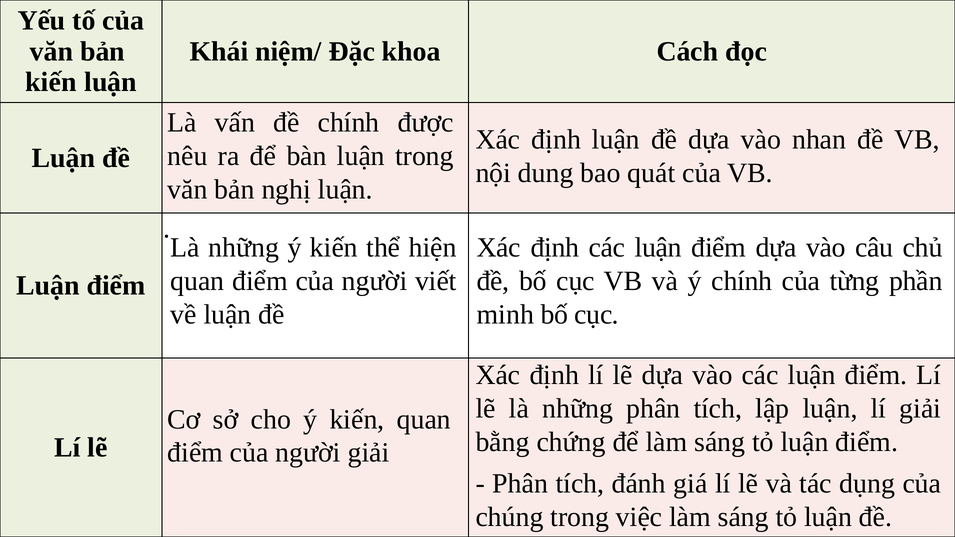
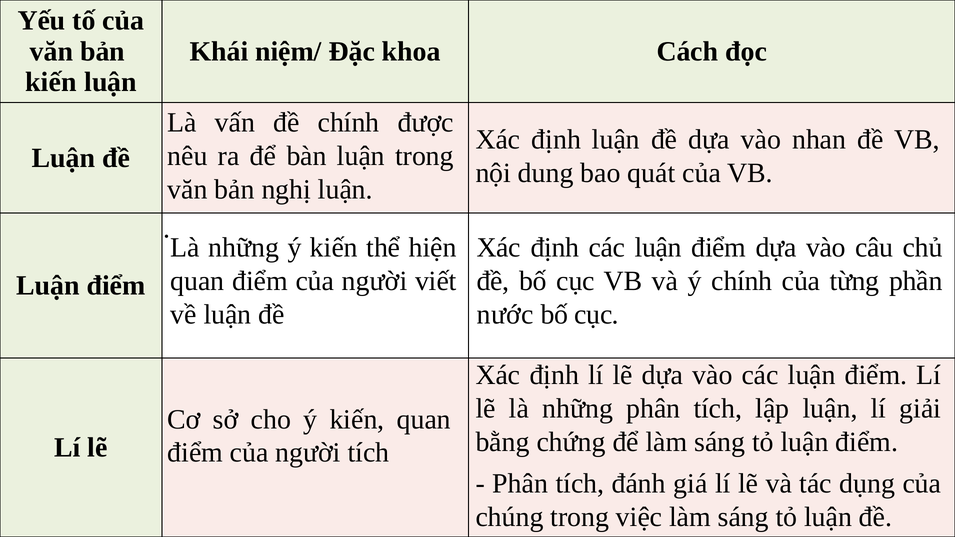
minh: minh -> nước
người giải: giải -> tích
